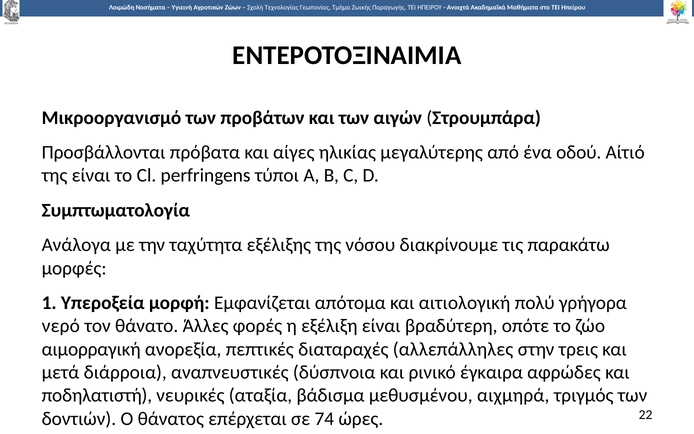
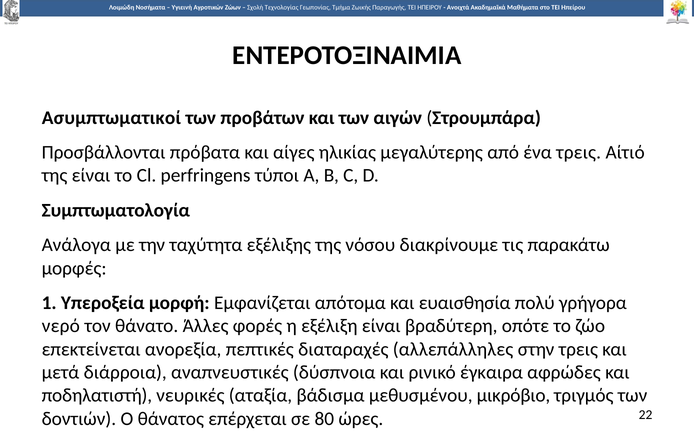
Μικροοργανισμό: Μικροοργανισμό -> Ασυμπτωματικοί
ένα οδού: οδού -> τρεις
αιτιολογική: αιτιολογική -> ευαισθησία
αιμορραγική: αιμορραγική -> επεκτείνεται
αιχμηρά: αιχμηρά -> μικρόβιο
74: 74 -> 80
